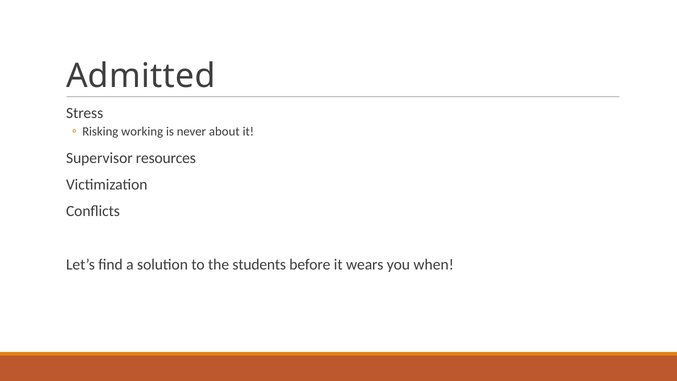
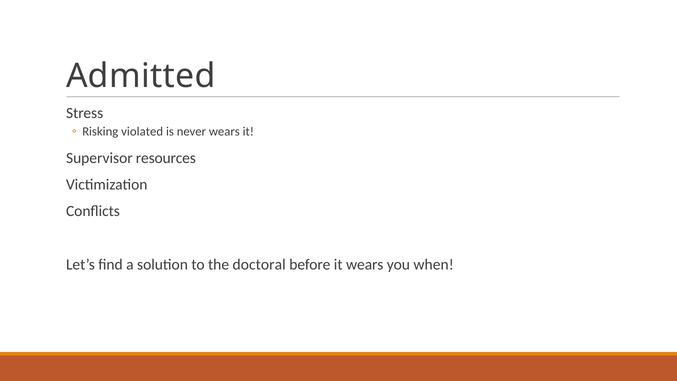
working: working -> violated
never about: about -> wears
students: students -> doctoral
